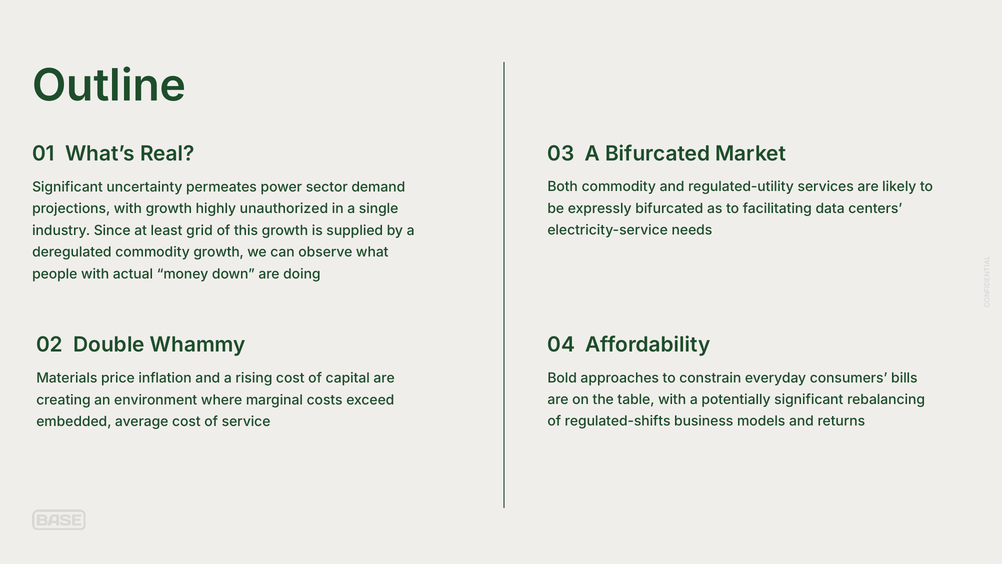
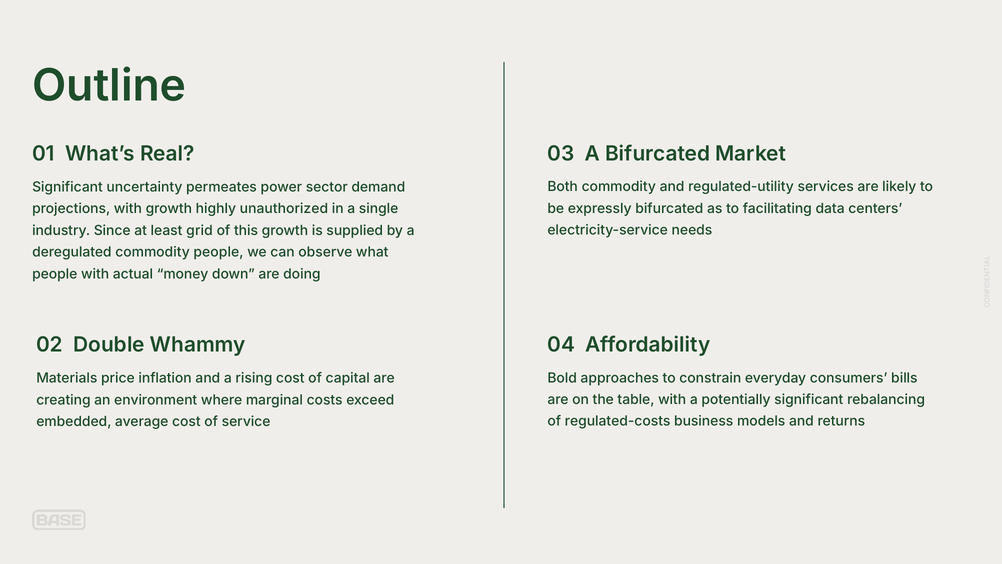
commodity growth: growth -> people
regulated-shifts: regulated-shifts -> regulated-costs
